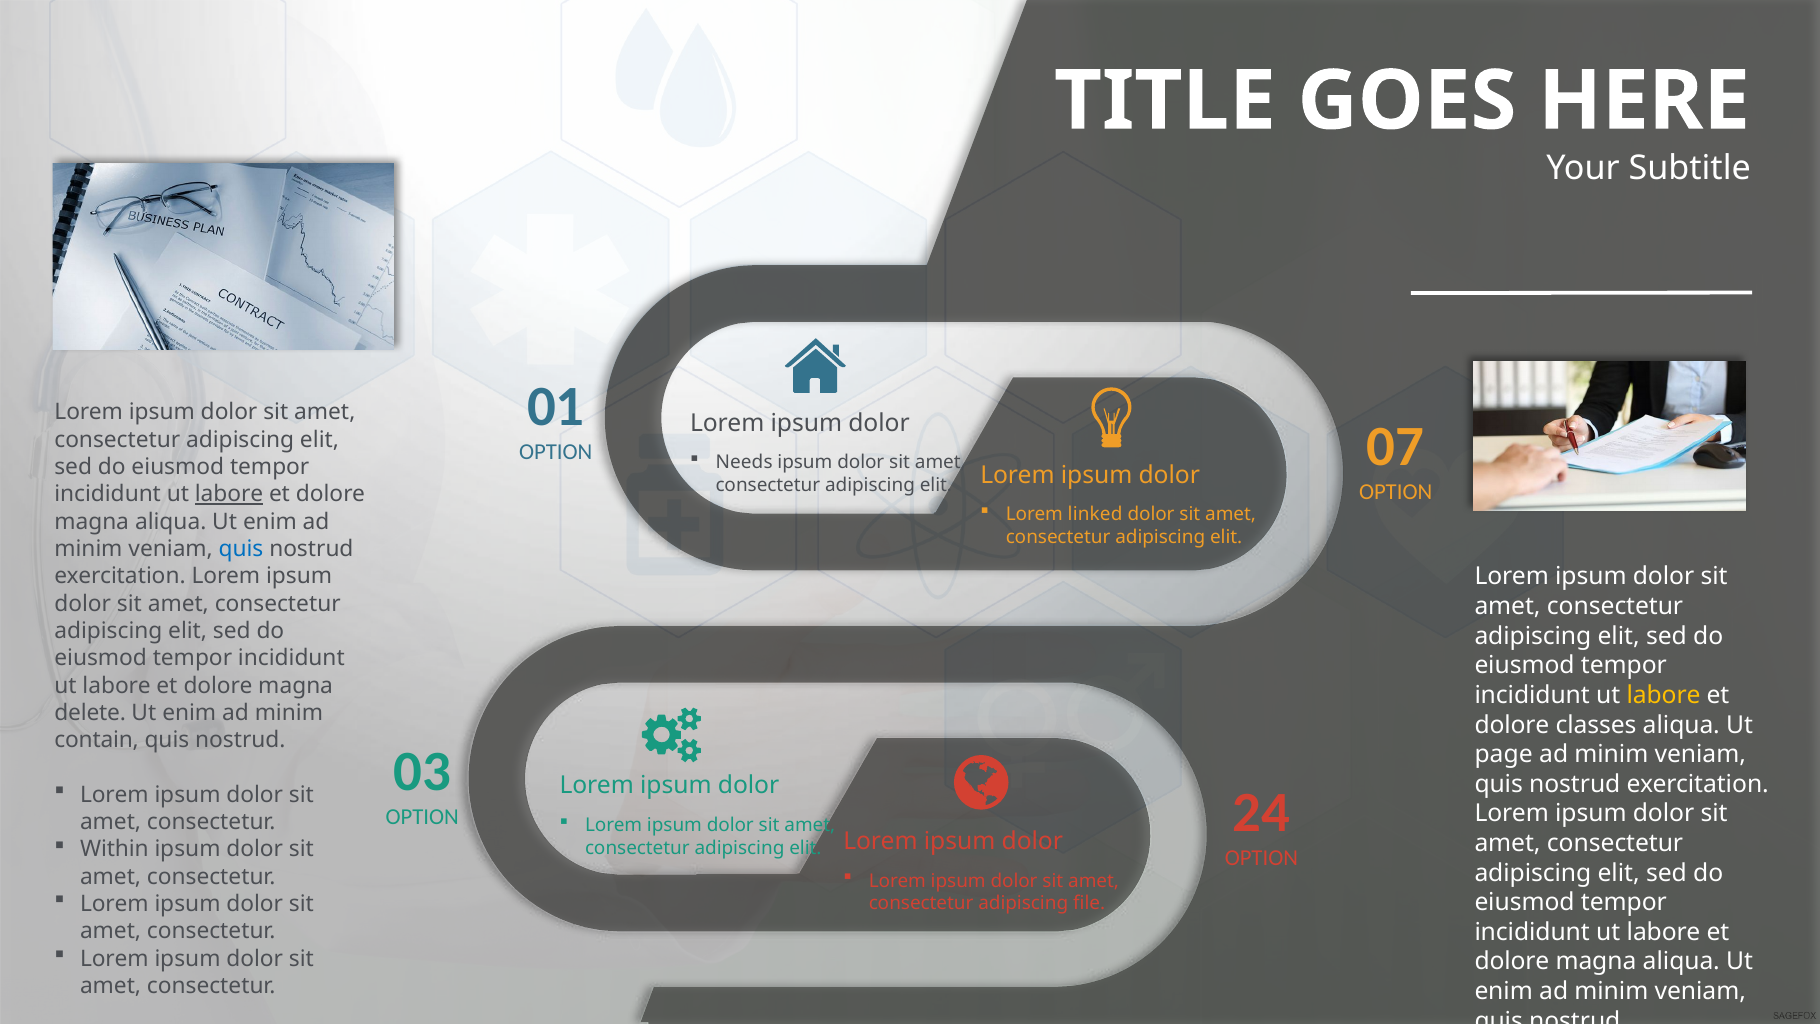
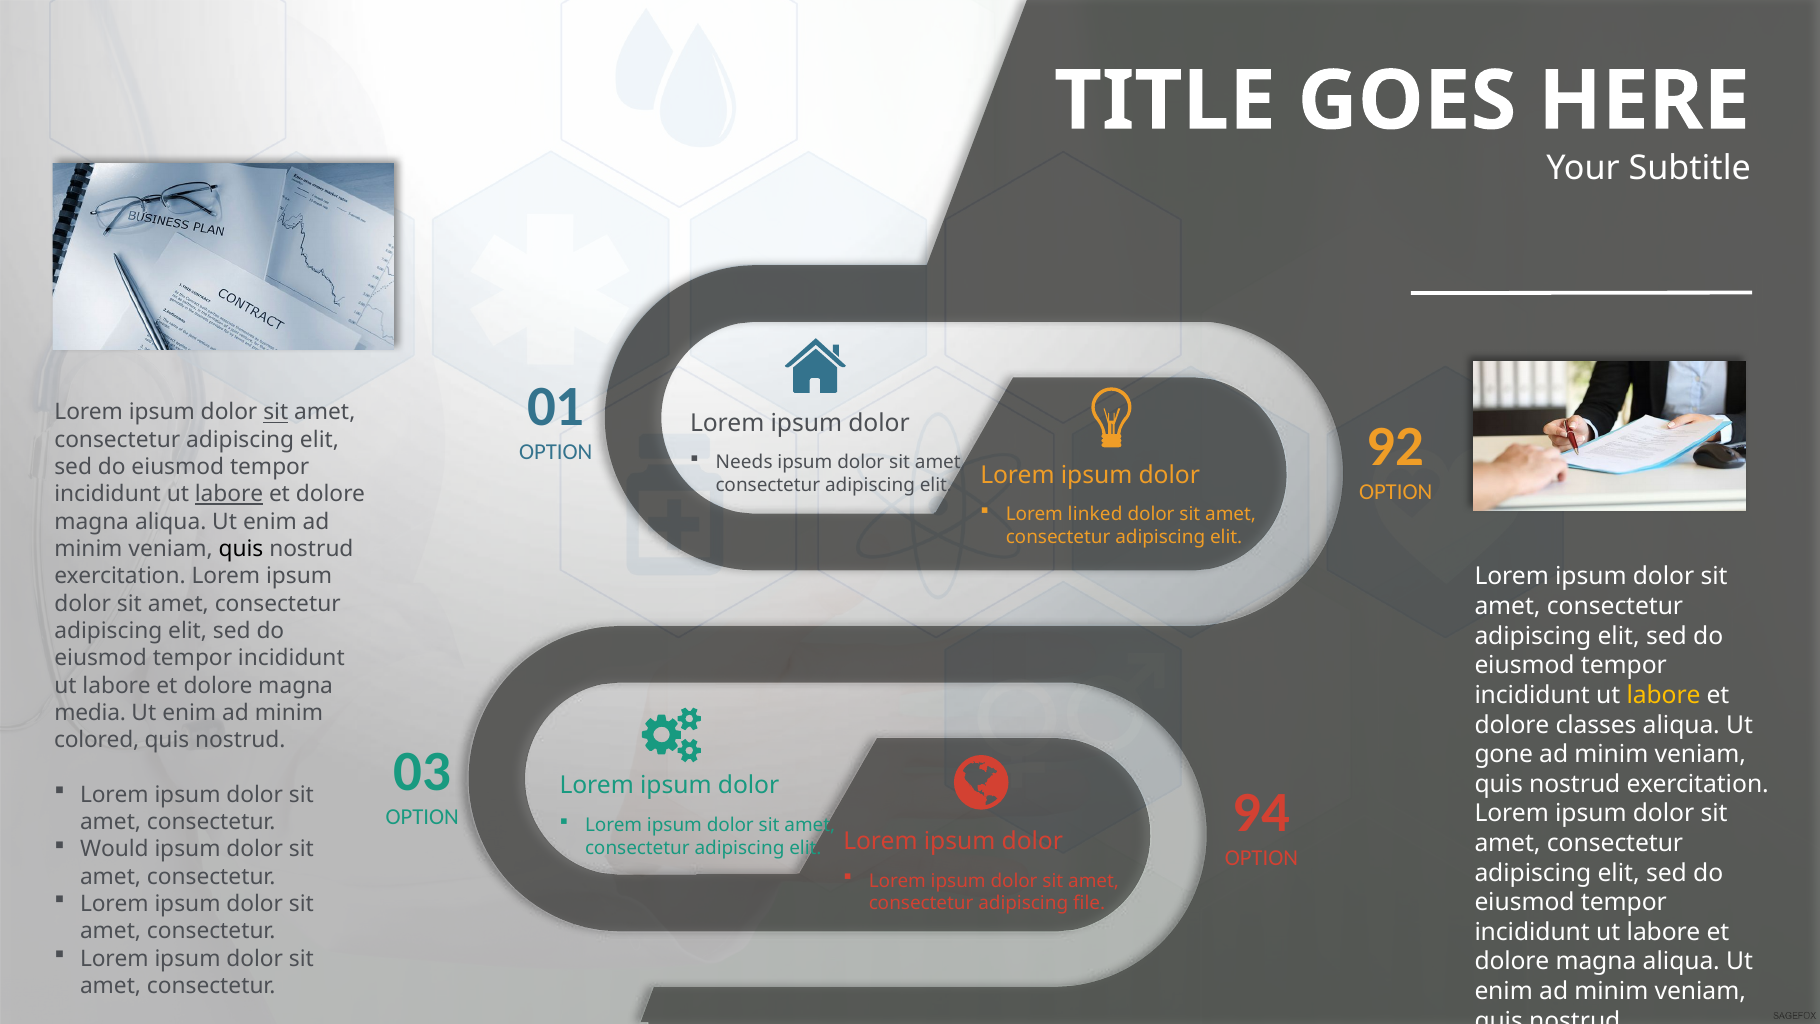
sit at (276, 412) underline: none -> present
07: 07 -> 92
quis at (241, 549) colour: blue -> black
delete: delete -> media
contain: contain -> colored
page: page -> gone
24: 24 -> 94
Within: Within -> Would
